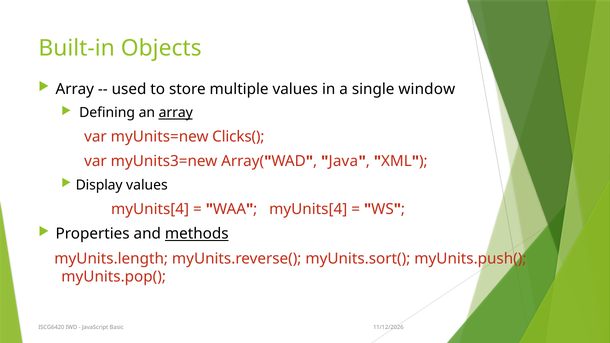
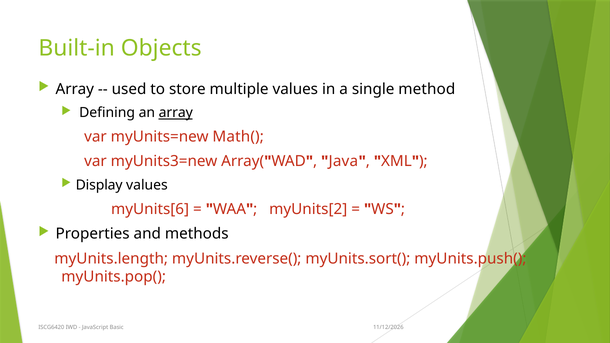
window: window -> method
Clicks(: Clicks( -> Math(
myUnits[4 at (150, 209): myUnits[4 -> myUnits[6
myUnits[4 at (308, 209): myUnits[4 -> myUnits[2
methods underline: present -> none
